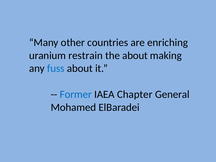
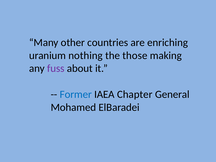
restrain: restrain -> nothing
the about: about -> those
fuss colour: blue -> purple
